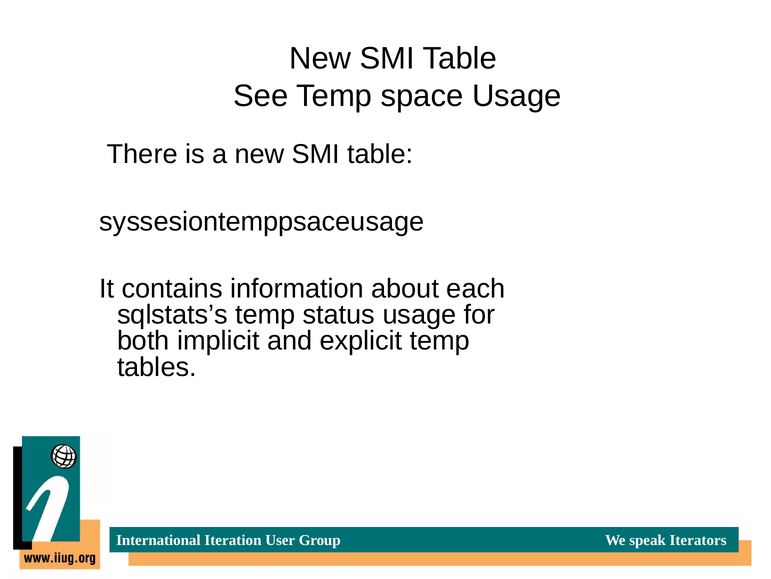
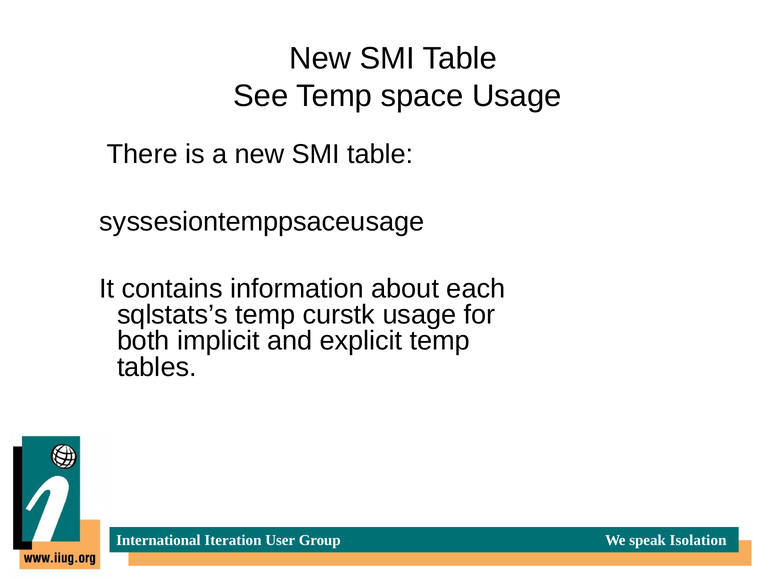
status: status -> curstk
Iterators: Iterators -> Isolation
